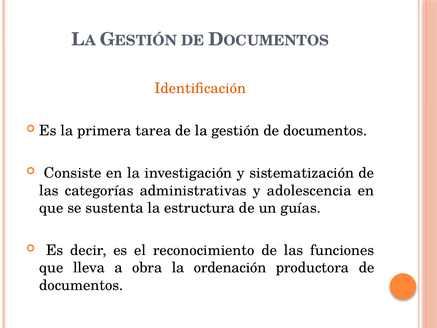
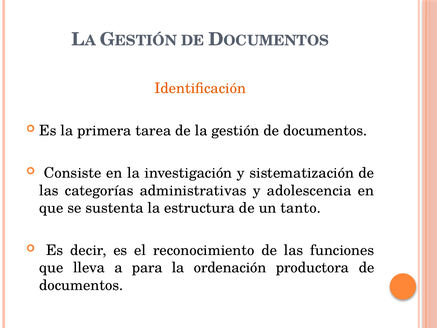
guías: guías -> tanto
obra: obra -> para
